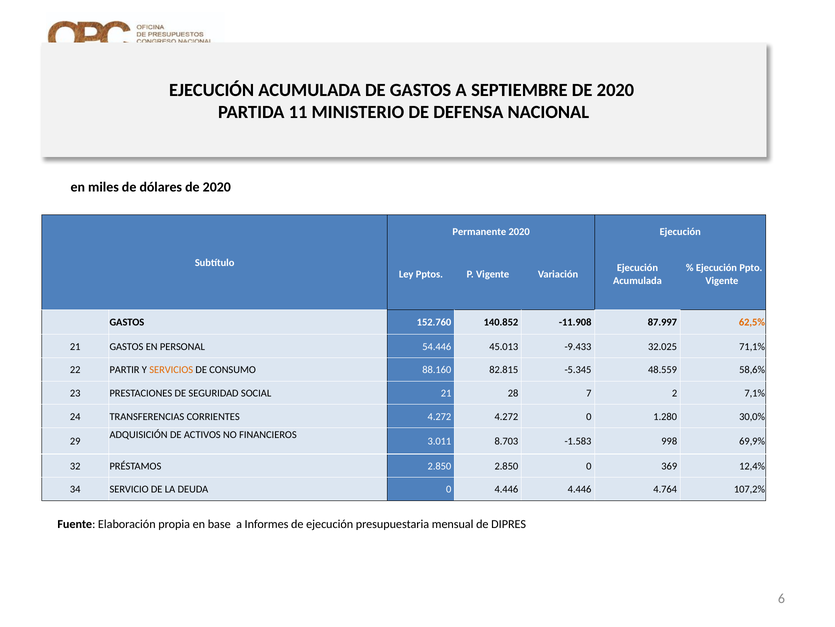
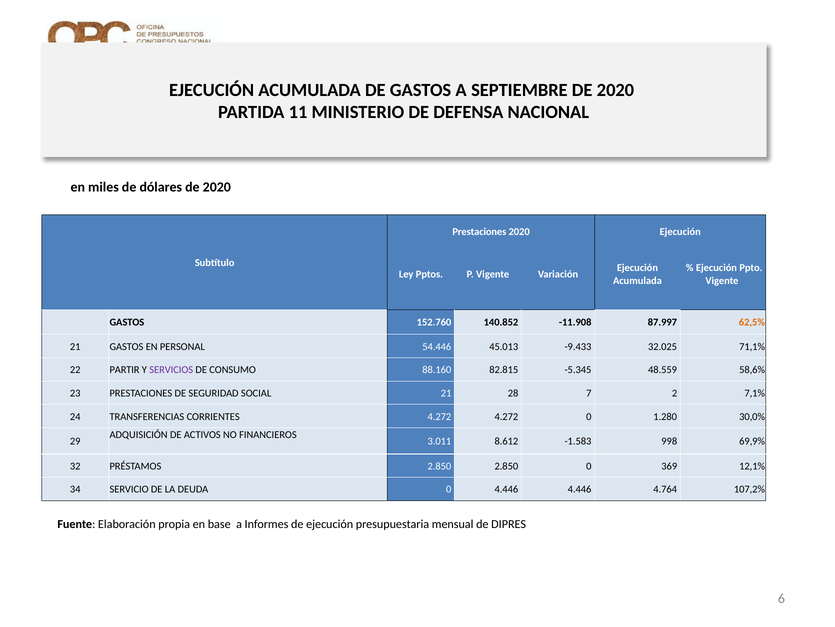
Permanente at (479, 232): Permanente -> Prestaciones
SERVICIOS colour: orange -> purple
8.703: 8.703 -> 8.612
12,4%: 12,4% -> 12,1%
